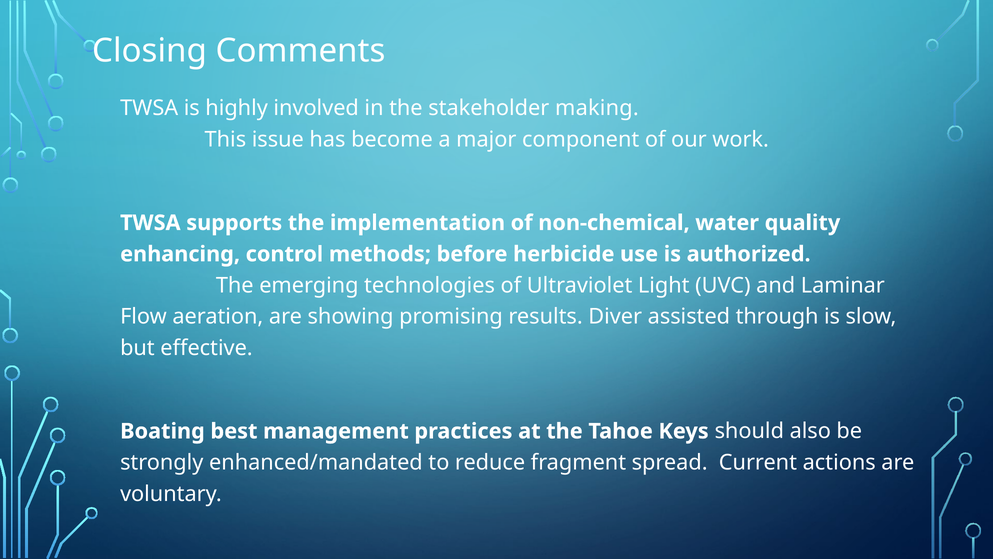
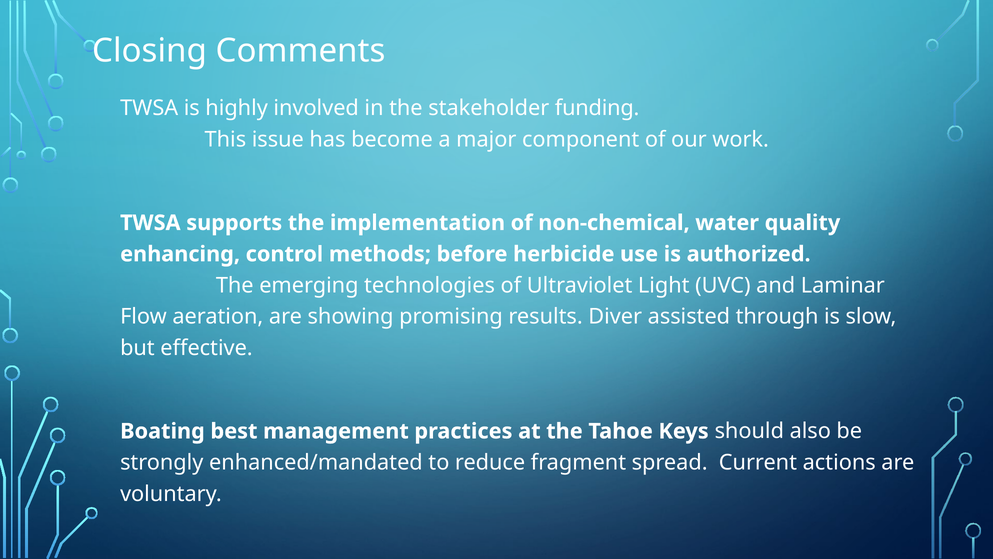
making: making -> funding
